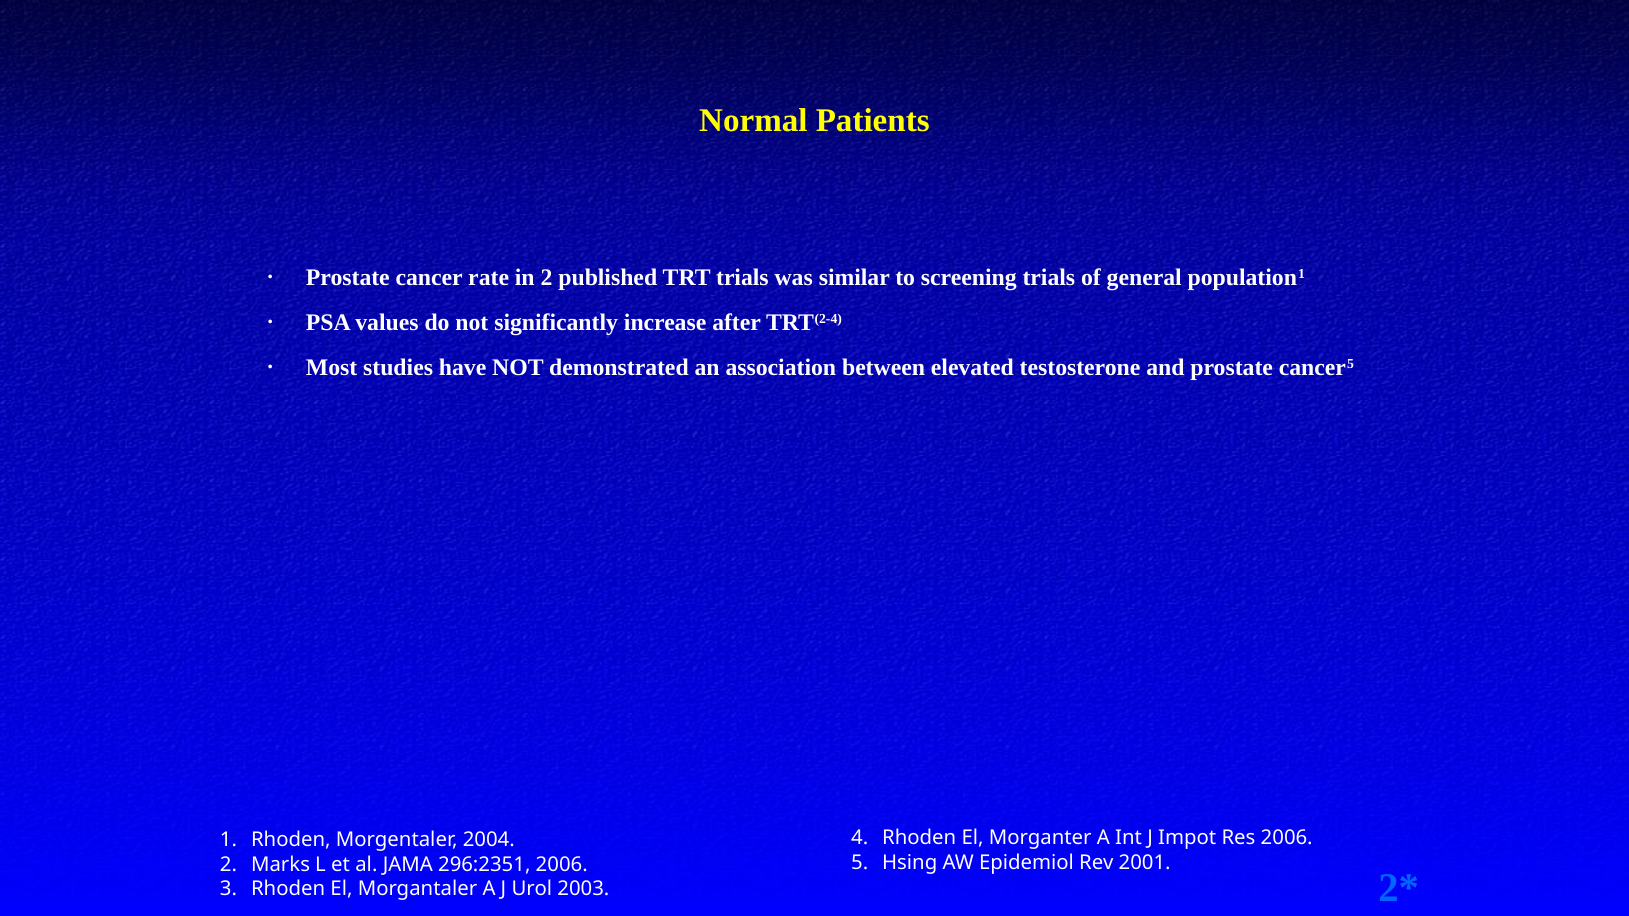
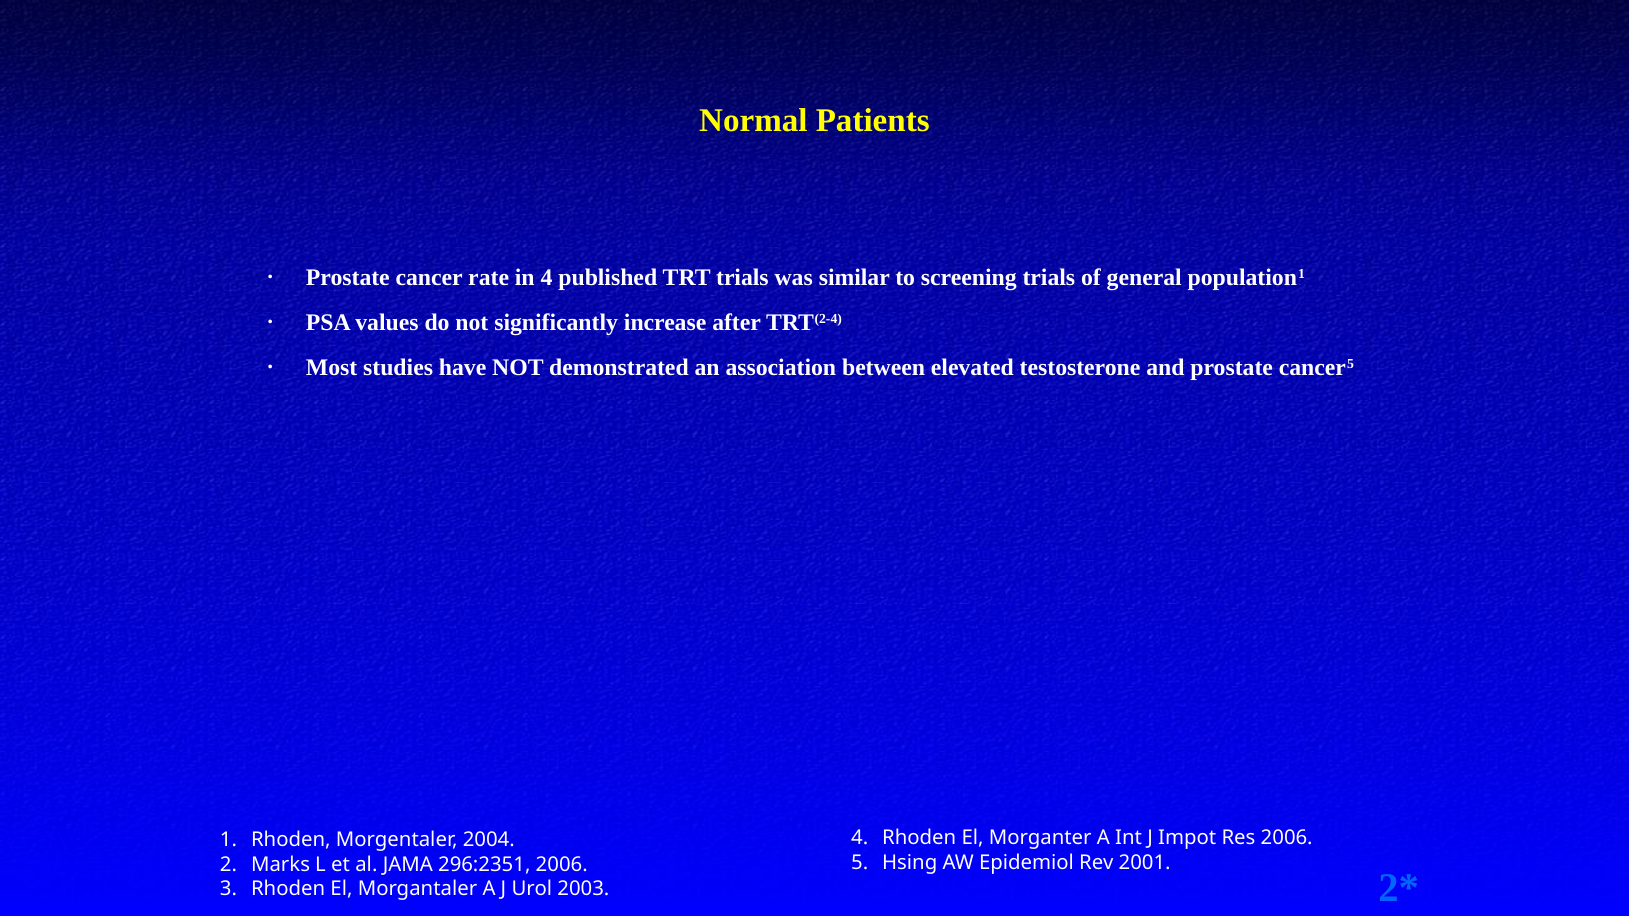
in 2: 2 -> 4
